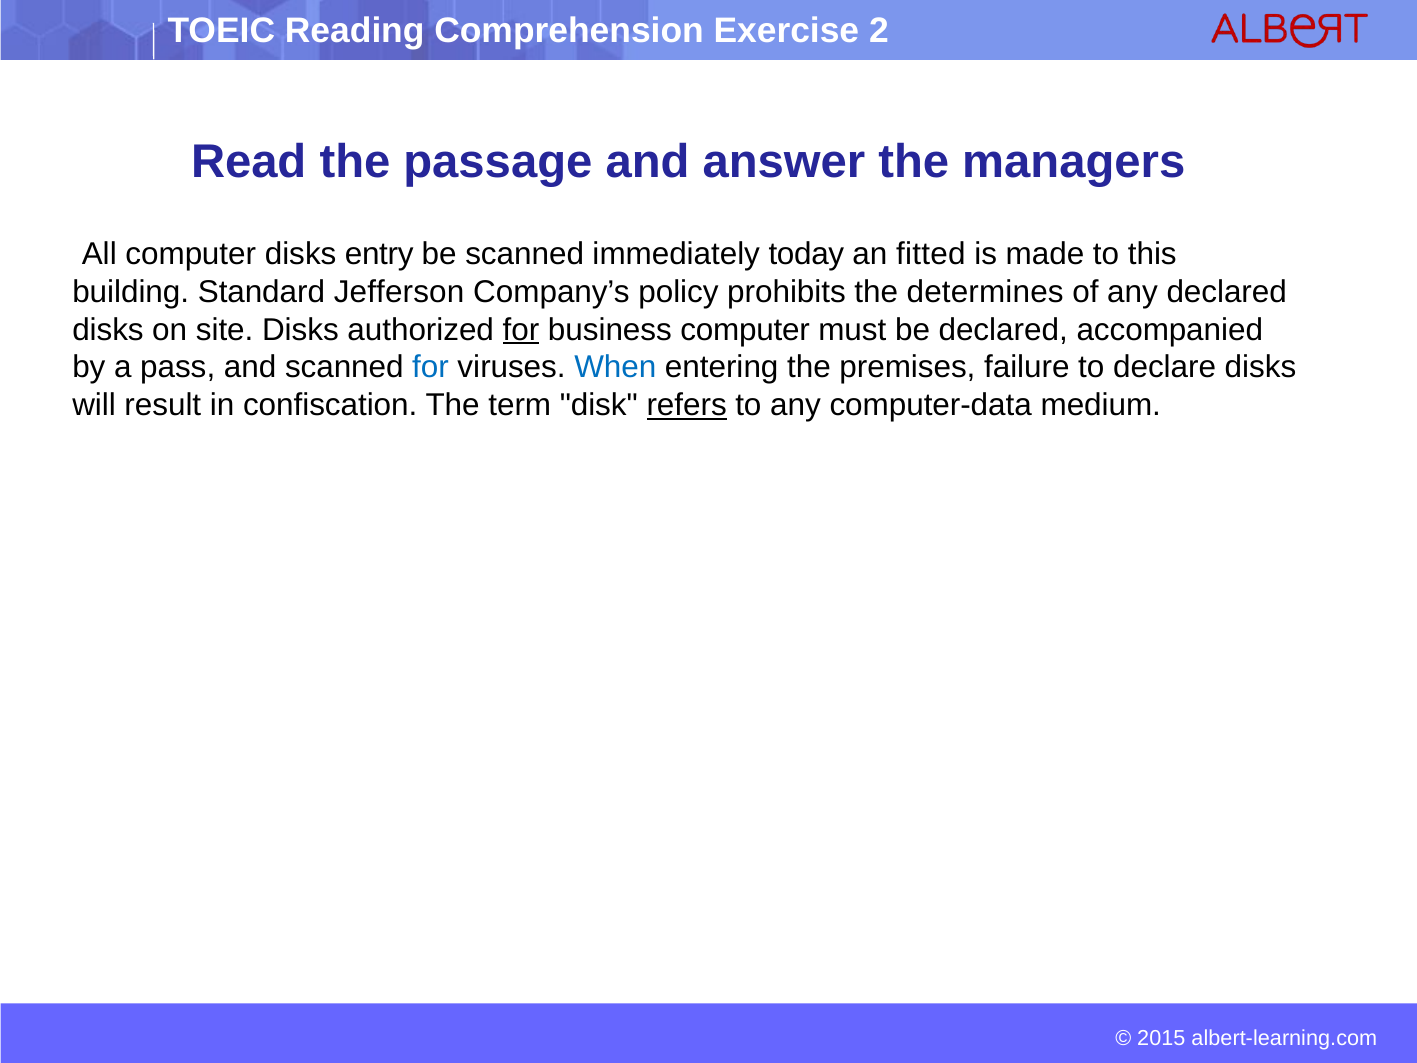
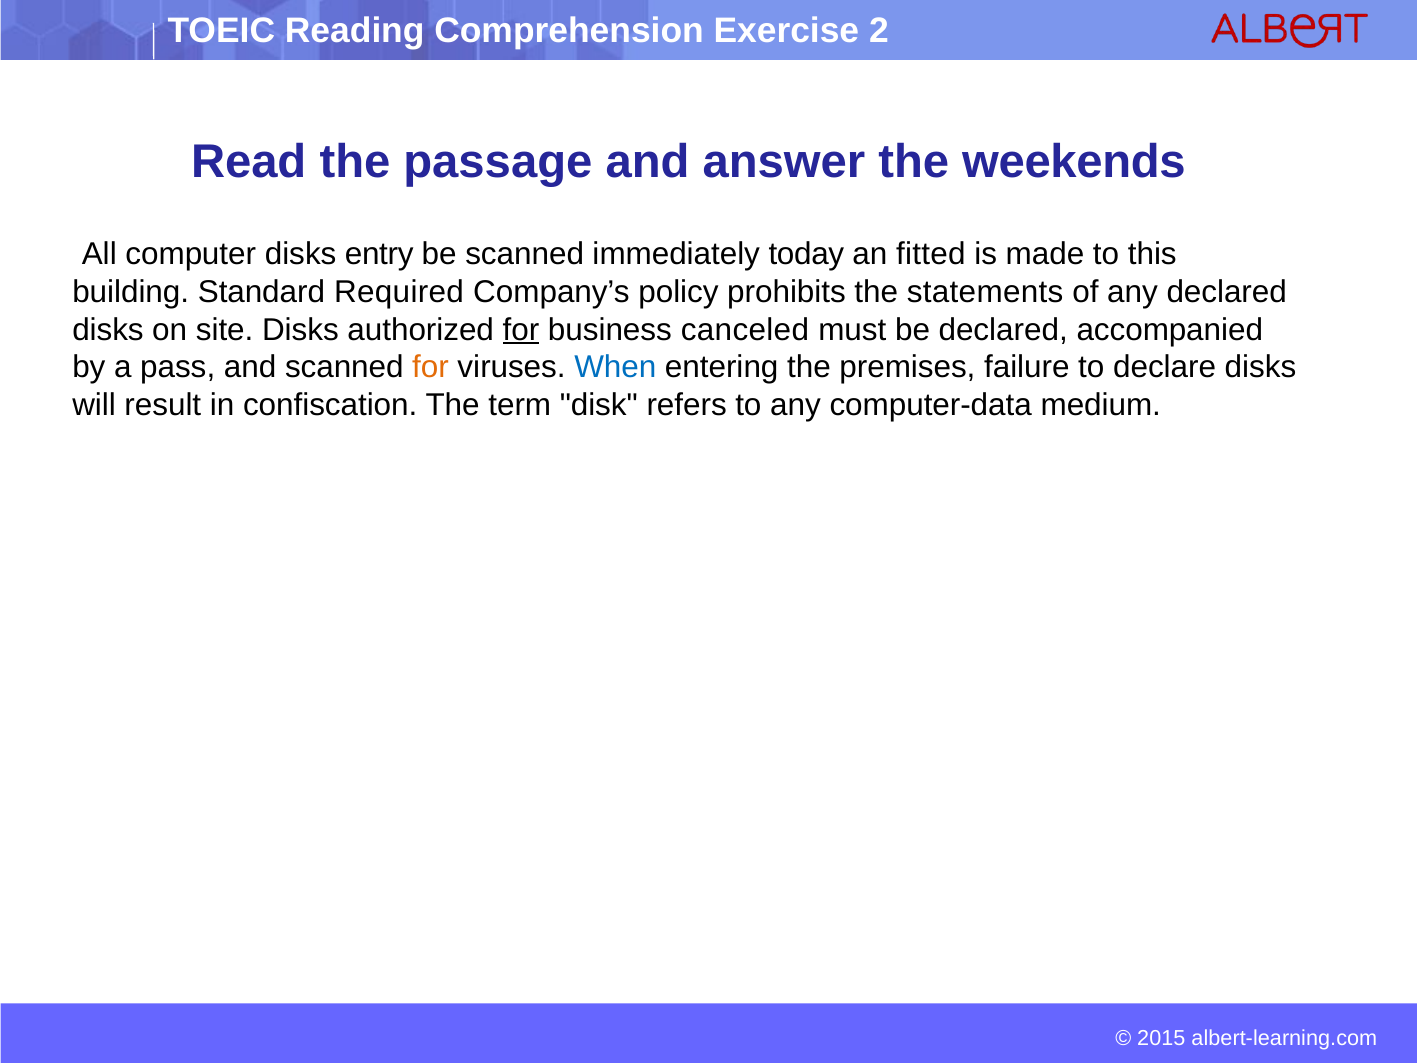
managers: managers -> weekends
Jefferson: Jefferson -> Required
determines: determines -> statements
business computer: computer -> canceled
for at (431, 367) colour: blue -> orange
refers underline: present -> none
